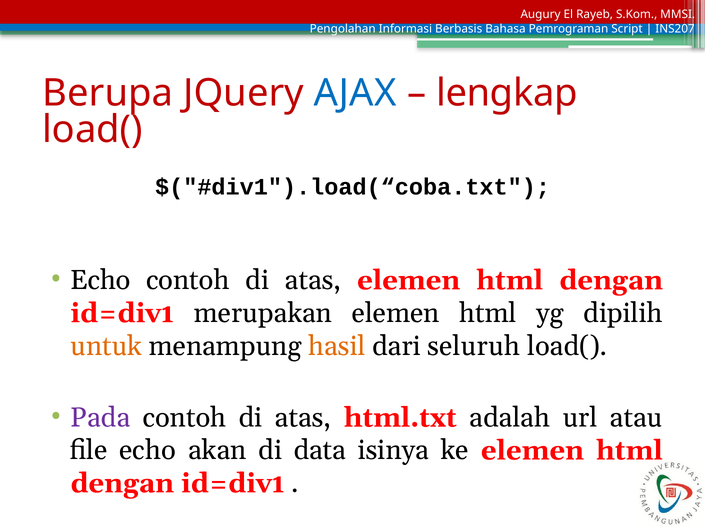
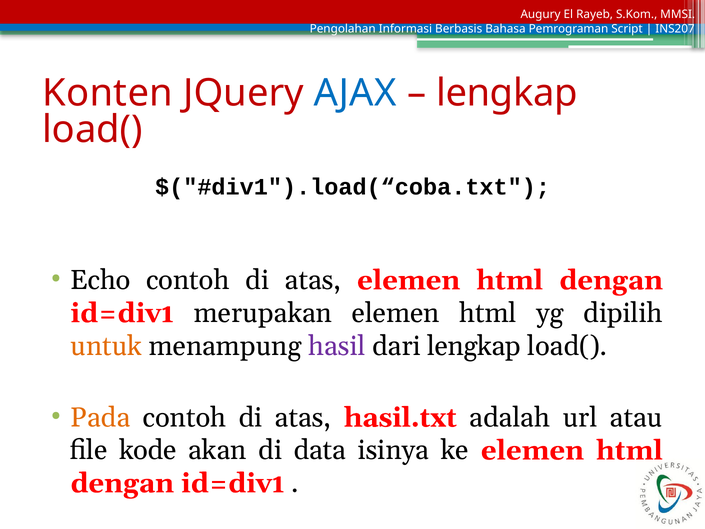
Berupa: Berupa -> Konten
hasil colour: orange -> purple
dari seluruh: seluruh -> lengkap
Pada colour: purple -> orange
html.txt: html.txt -> hasil.txt
file echo: echo -> kode
